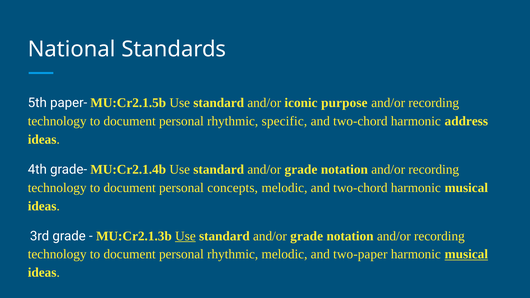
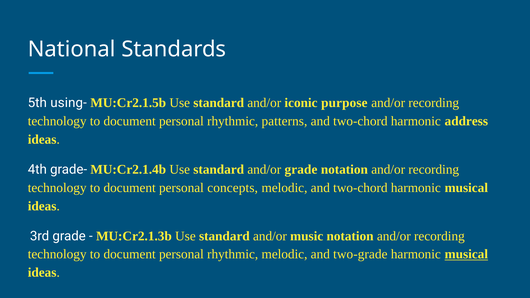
paper-: paper- -> using-
specific: specific -> patterns
Use at (185, 236) underline: present -> none
grade at (307, 236): grade -> music
two-paper: two-paper -> two-grade
